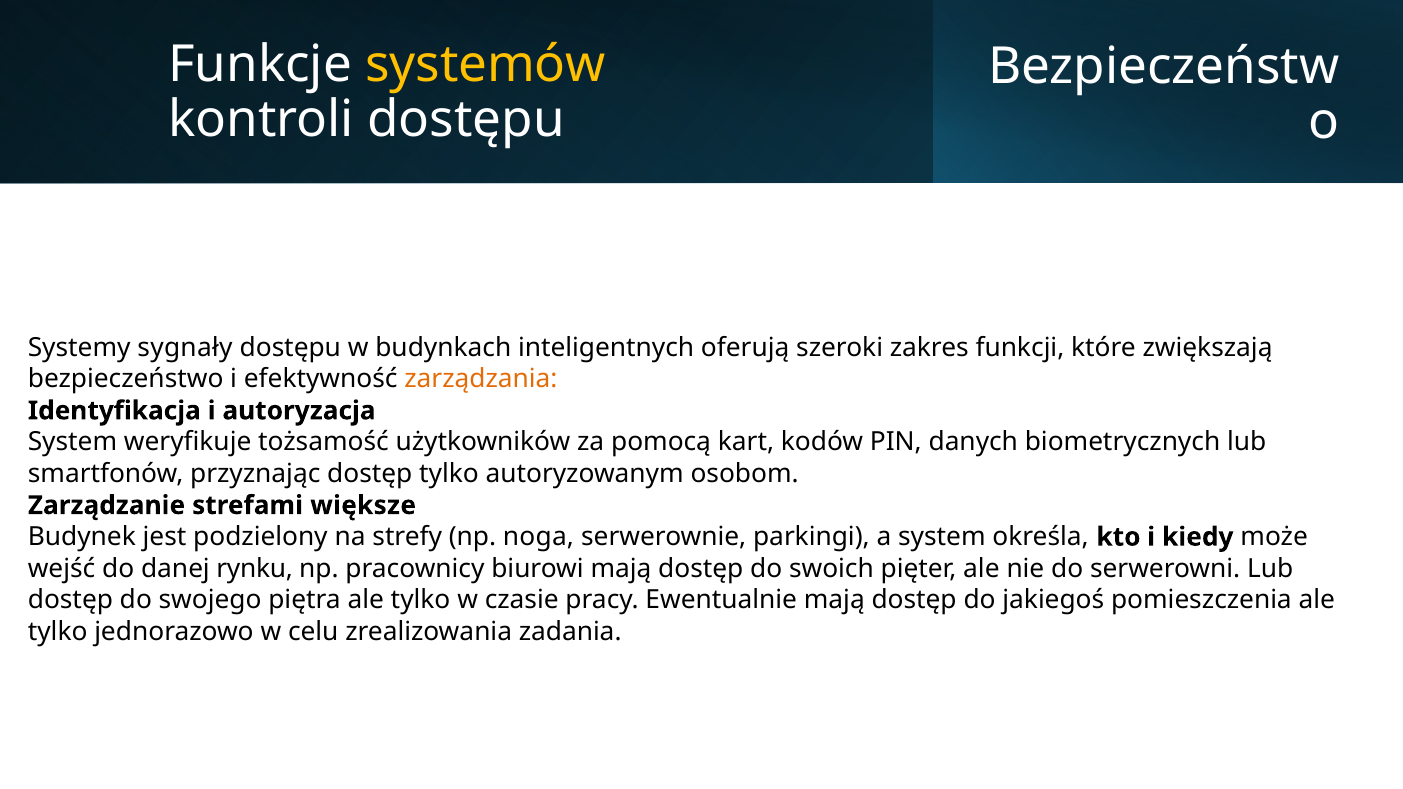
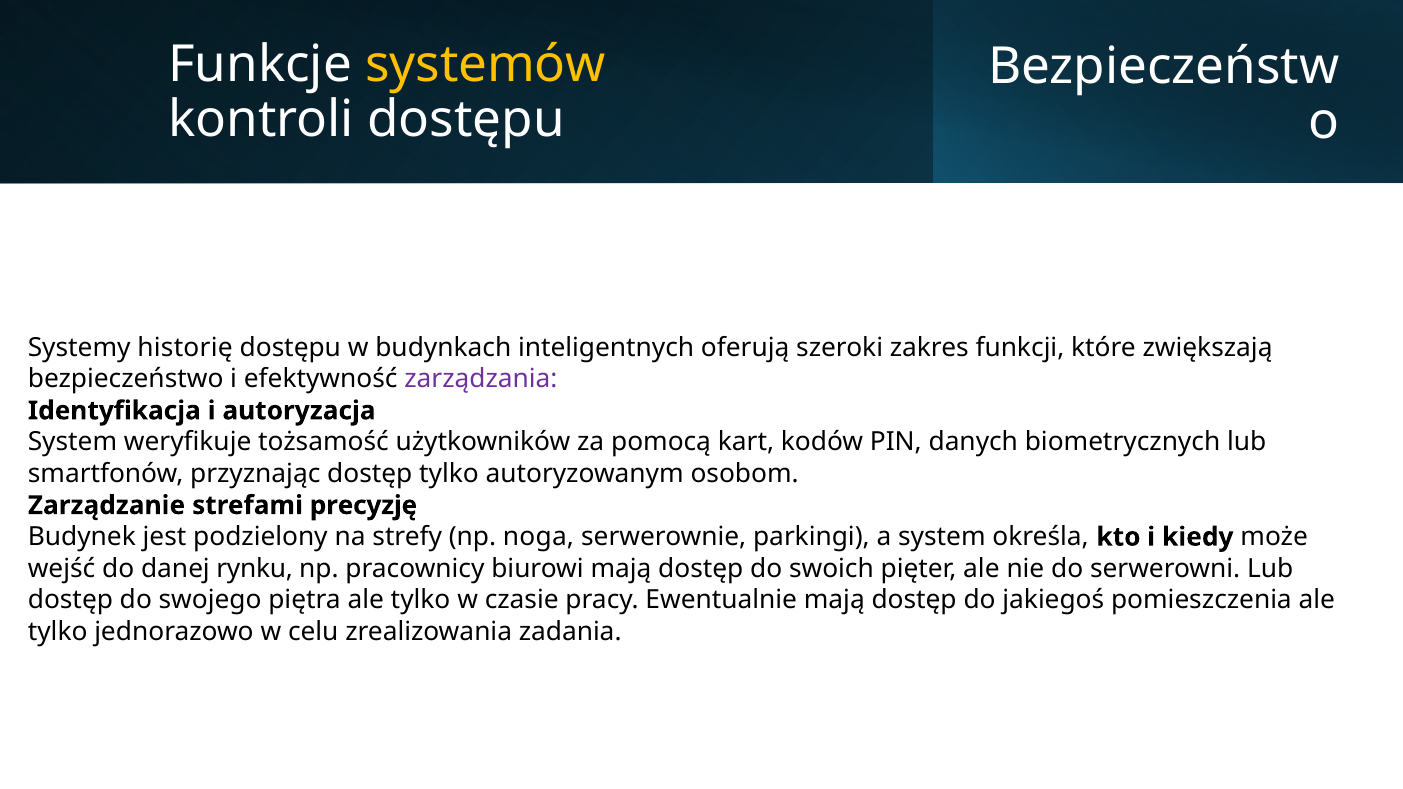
sygnały: sygnały -> historię
zarządzania colour: orange -> purple
większe: większe -> precyzję
